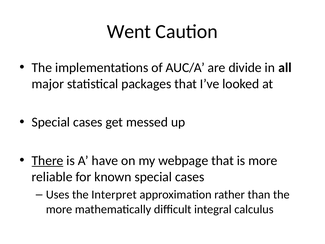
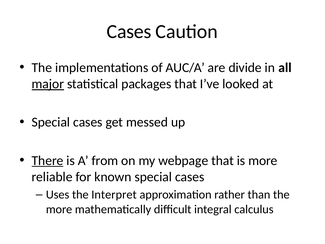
Went at (129, 31): Went -> Cases
major underline: none -> present
have: have -> from
